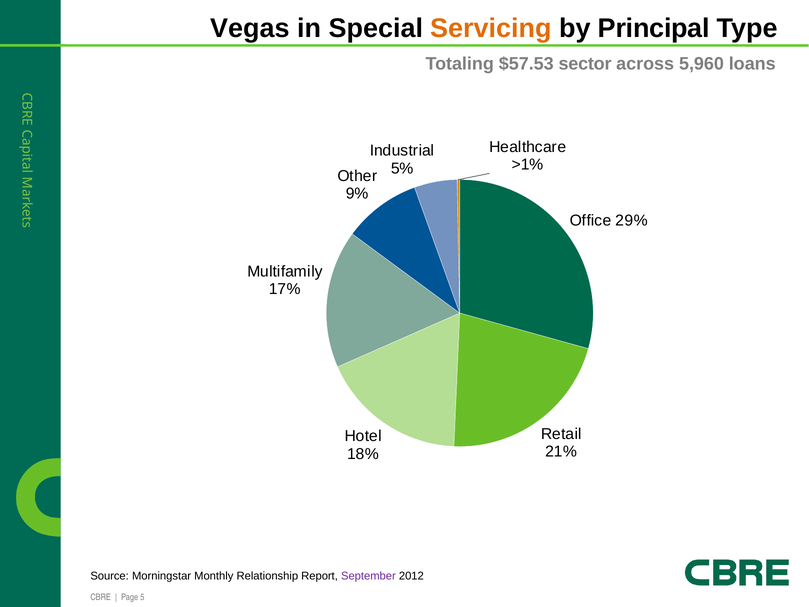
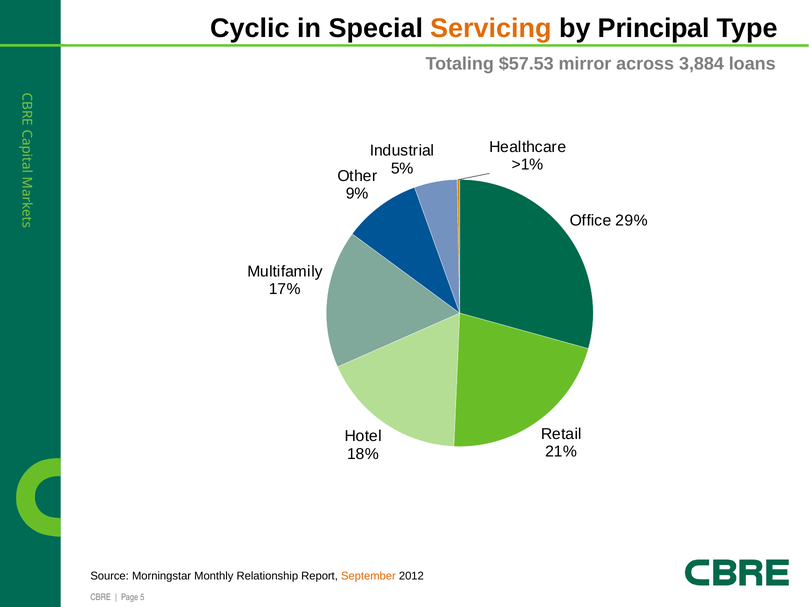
Vegas: Vegas -> Cyclic
sector: sector -> mirror
5,960: 5,960 -> 3,884
September colour: purple -> orange
